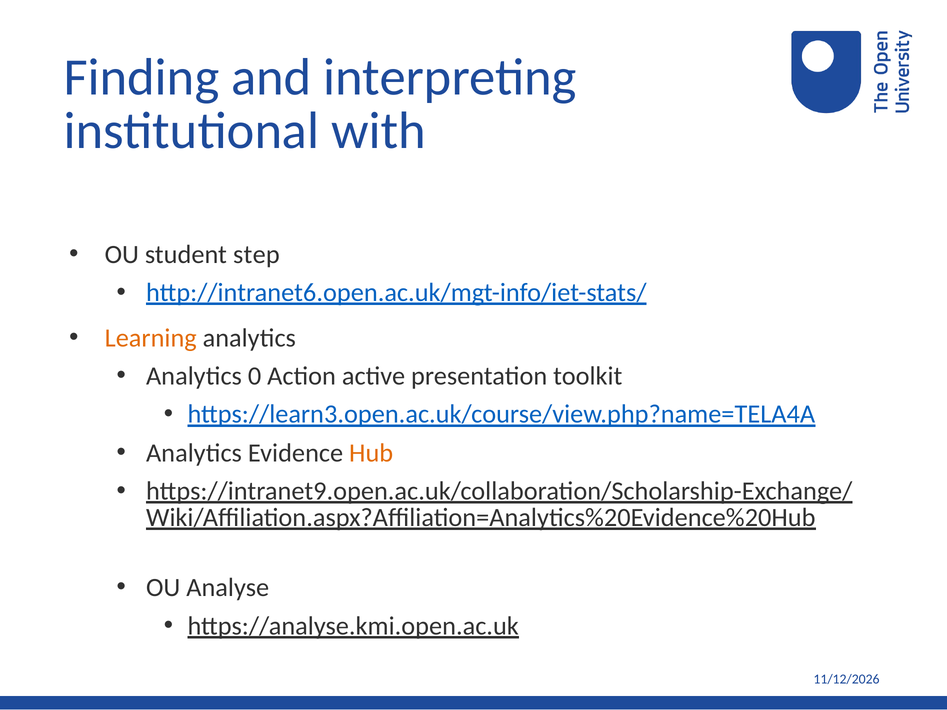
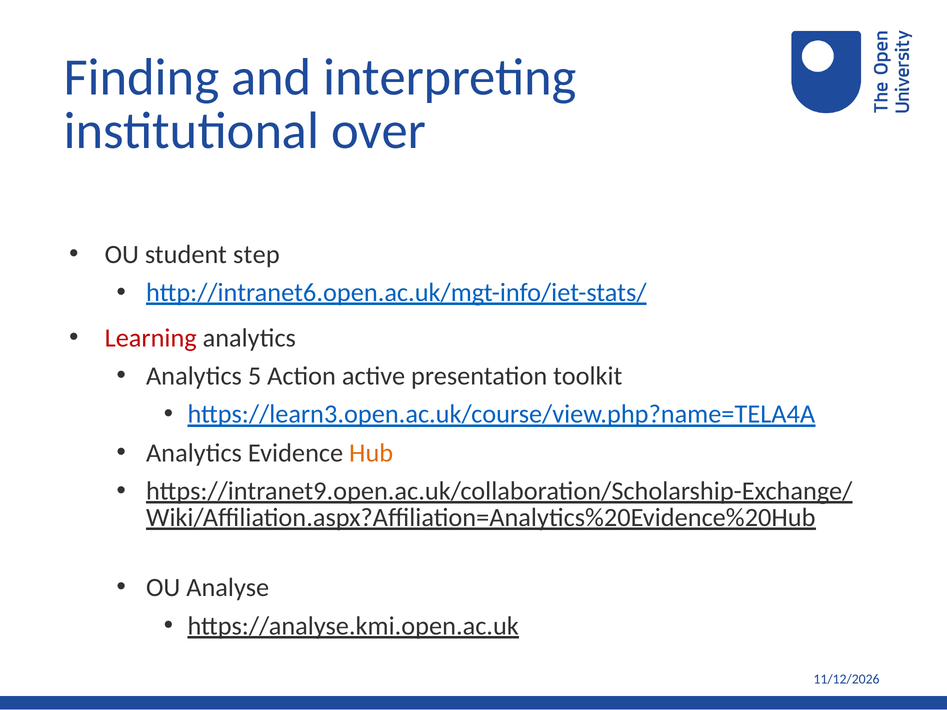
with: with -> over
Learning colour: orange -> red
0: 0 -> 5
